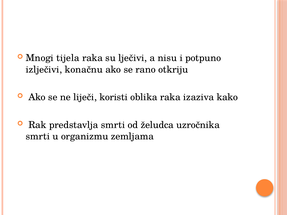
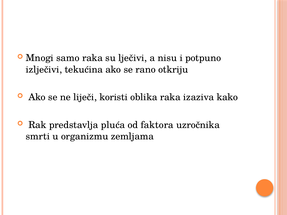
tijela: tijela -> samo
konačnu: konačnu -> tekućina
predstavlja smrti: smrti -> pluća
želudca: želudca -> faktora
